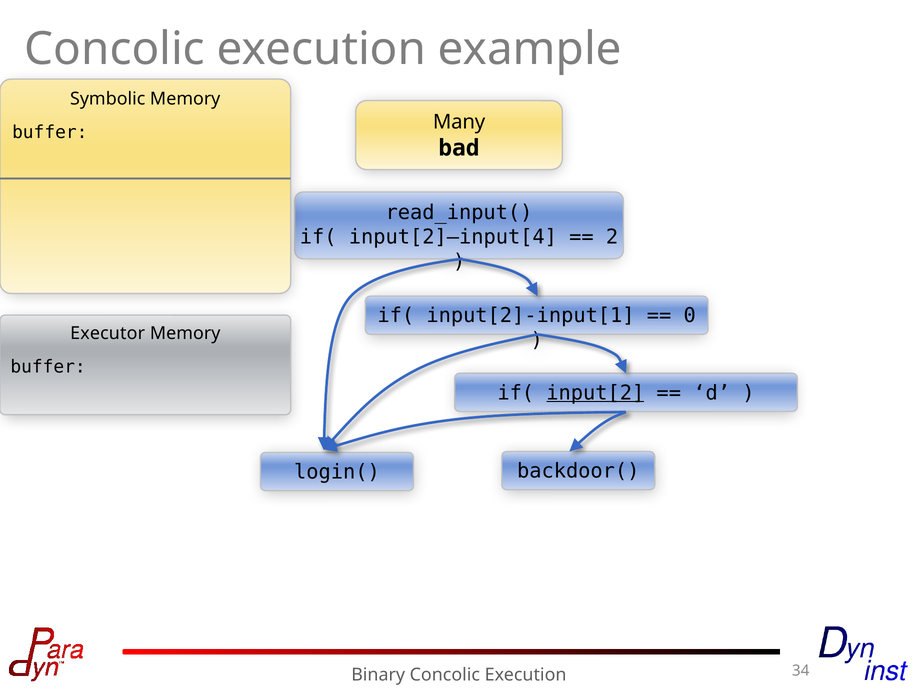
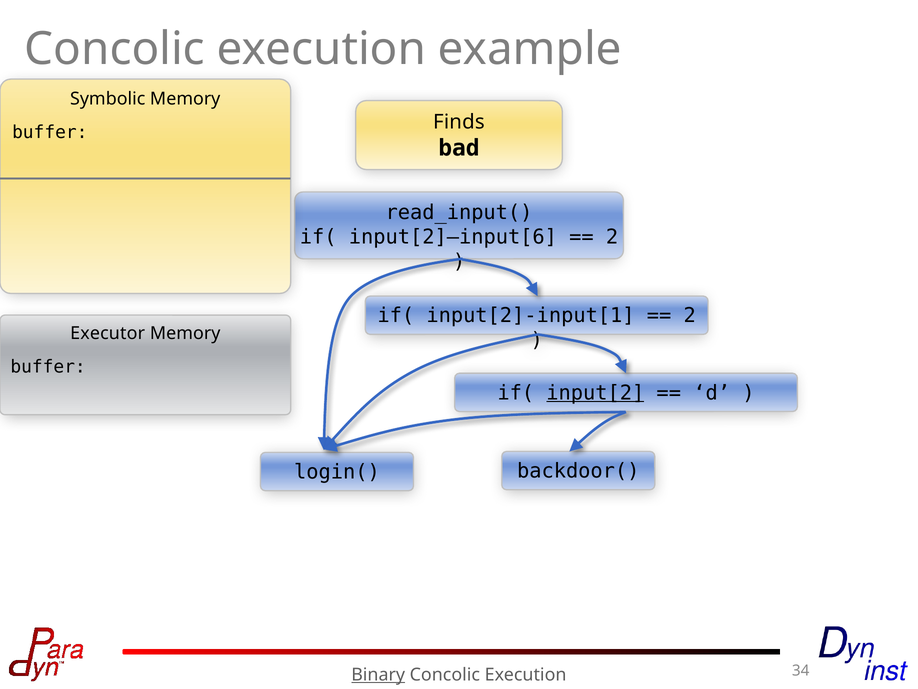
Many: Many -> Finds
input[2]–input[4: input[2]–input[4 -> input[2]–input[6
0 at (690, 315): 0 -> 2
Binary underline: none -> present
